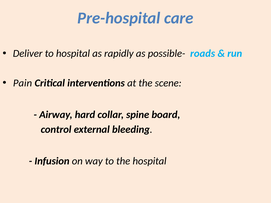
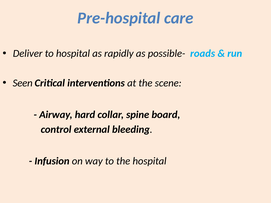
Pain: Pain -> Seen
